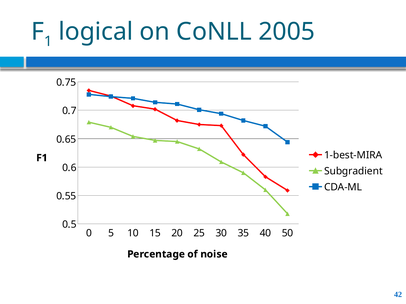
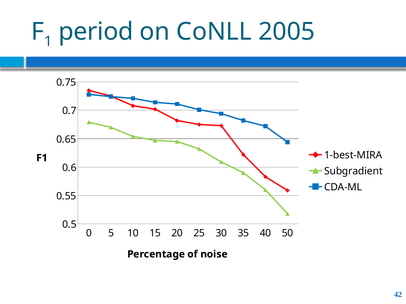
logical: logical -> period
